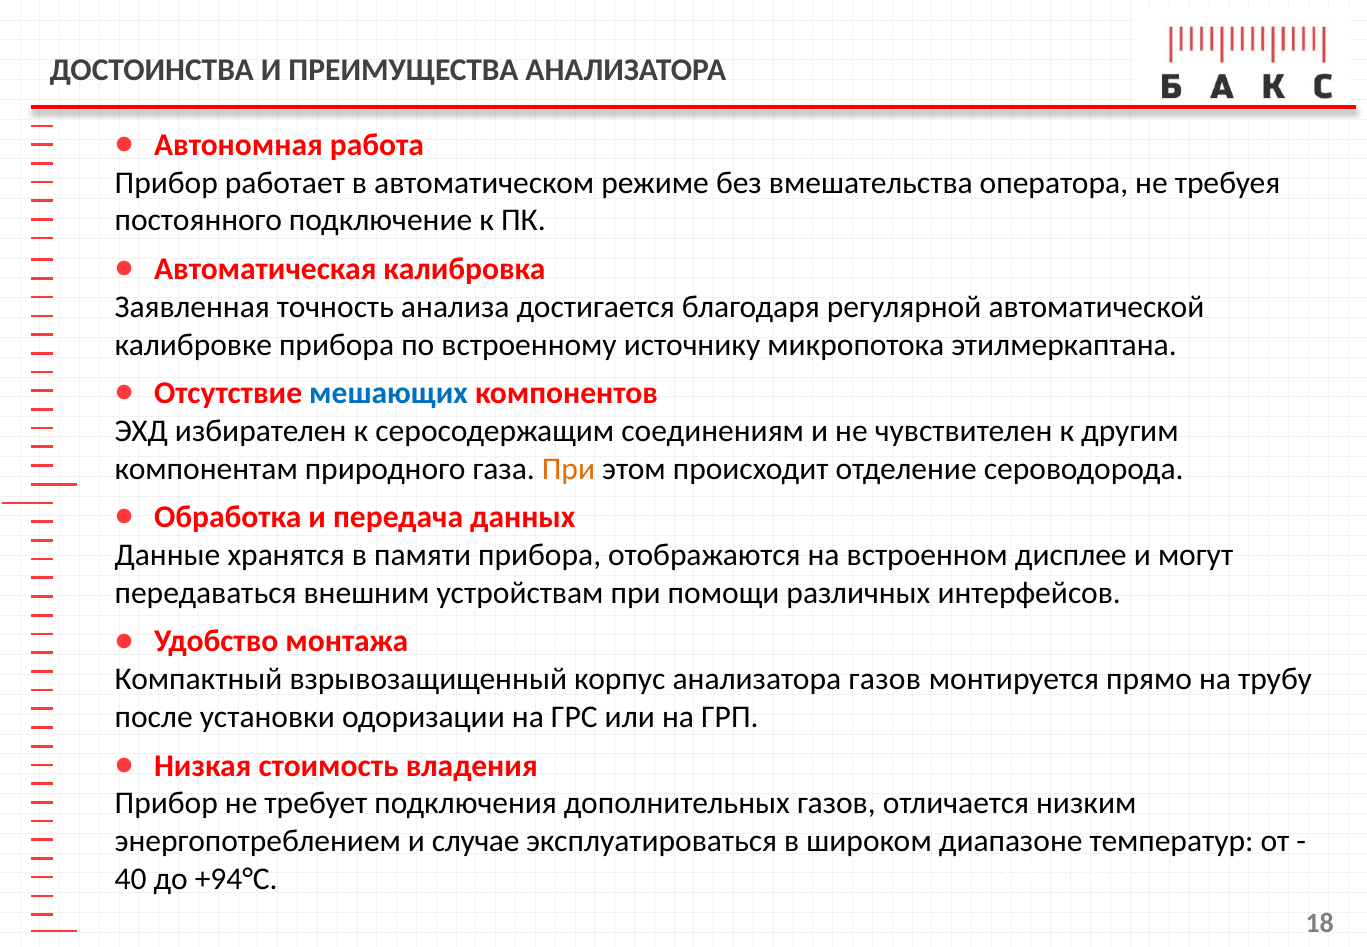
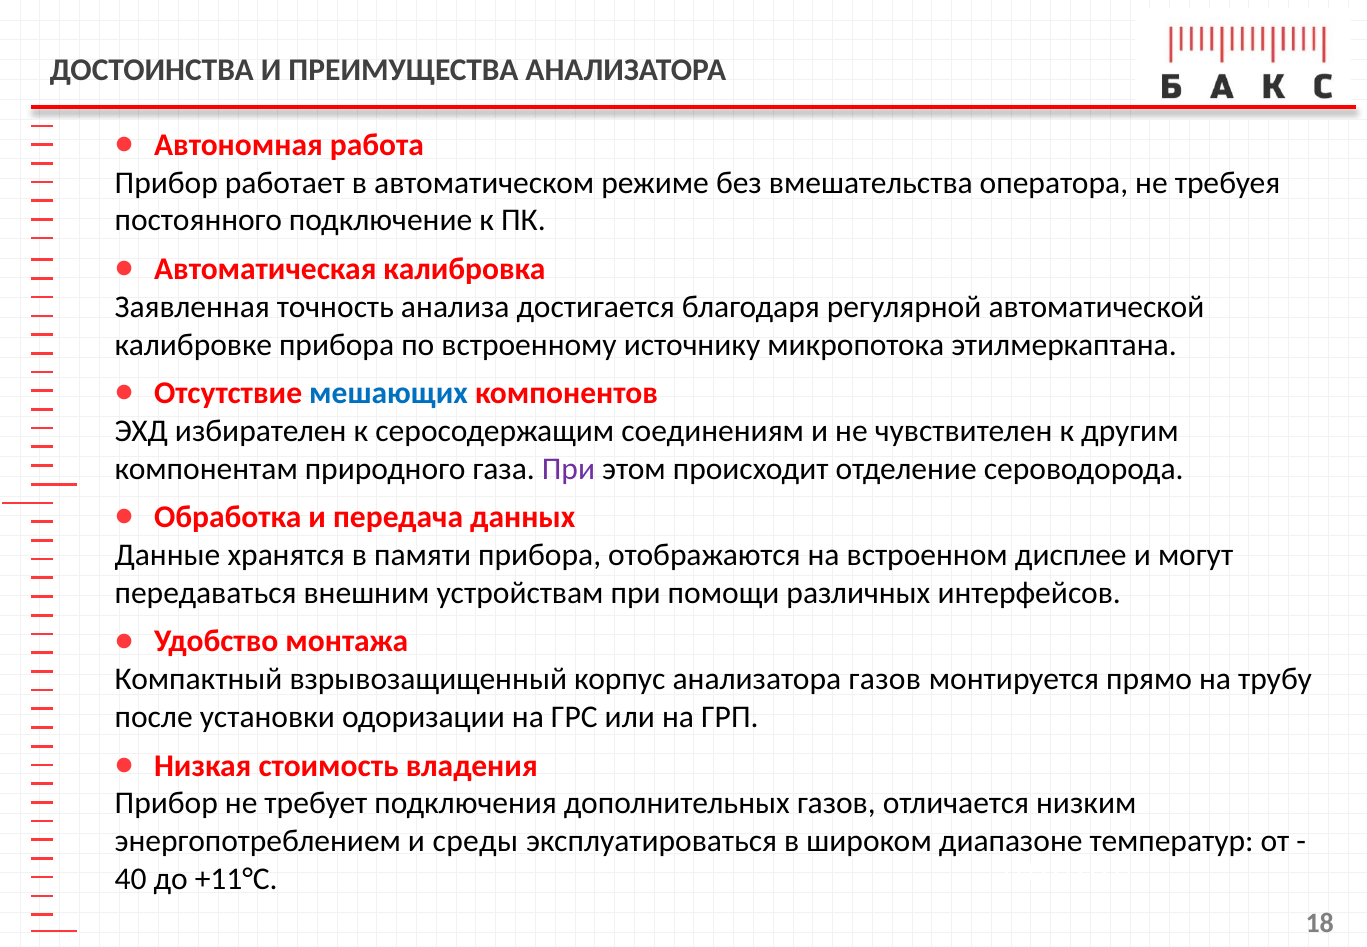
При at (568, 469) colour: orange -> purple
случае: случае -> среды
+94°С: +94°С -> +11°С
